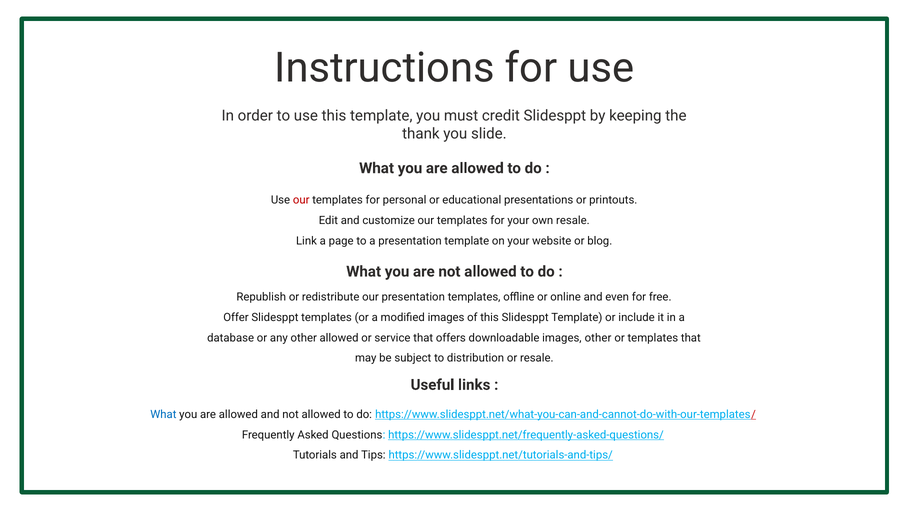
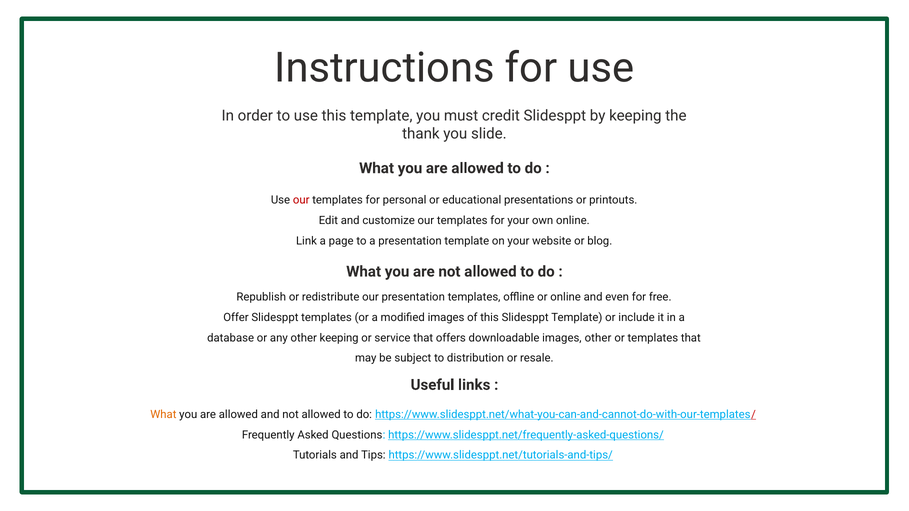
own resale: resale -> online
other allowed: allowed -> keeping
What at (163, 415) colour: blue -> orange
